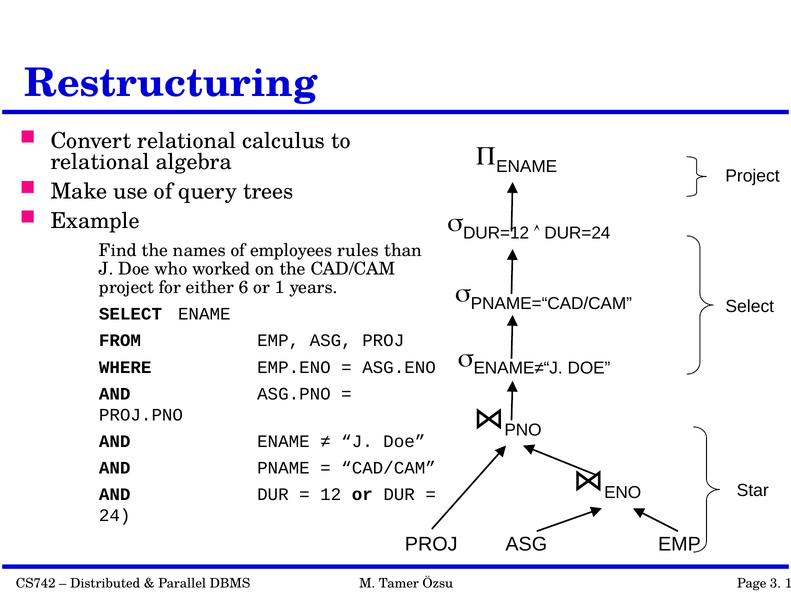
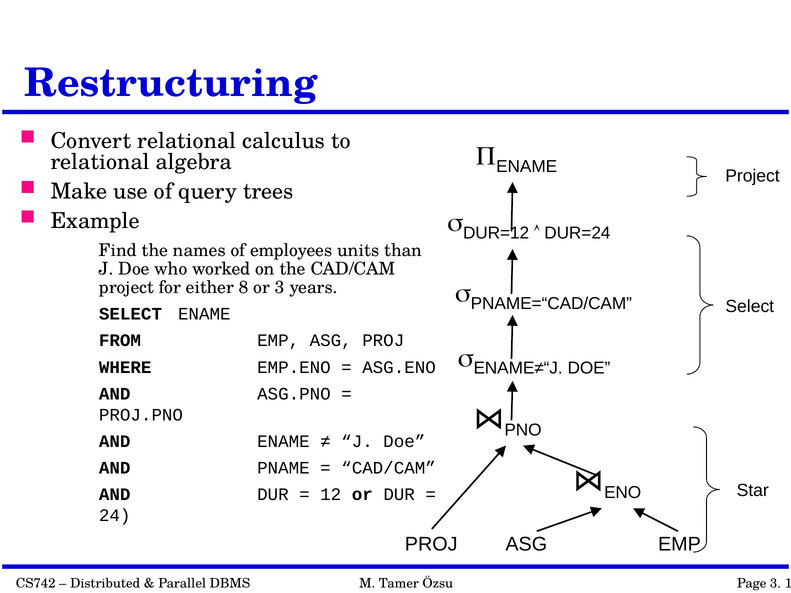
rules: rules -> units
6: 6 -> 8
or 1: 1 -> 3
